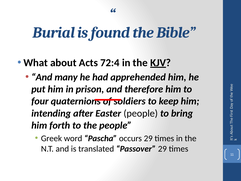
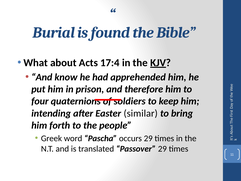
72:4: 72:4 -> 17:4
many: many -> know
Easter people: people -> similar
